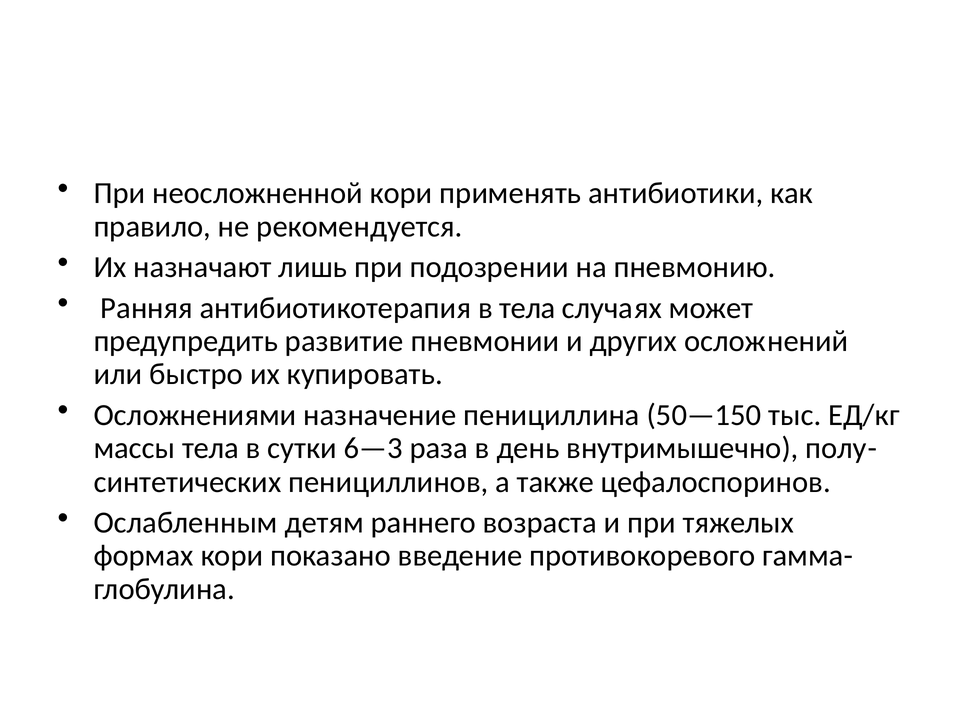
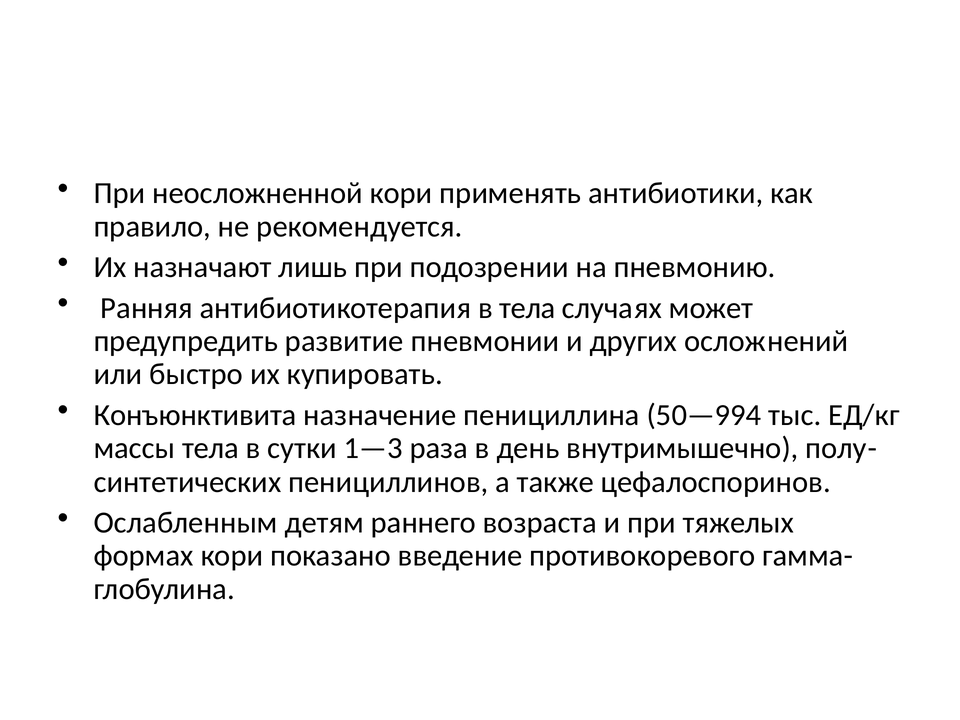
Осложнениями: Осложнениями -> Конъюнктивита
50—150: 50—150 -> 50—994
6—3: 6—3 -> 1—3
